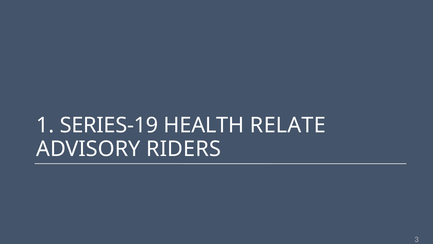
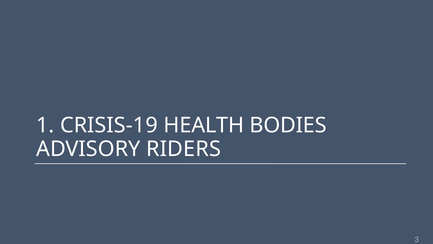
SERIES-19: SERIES-19 -> CRISIS-19
RELATE: RELATE -> BODIES
